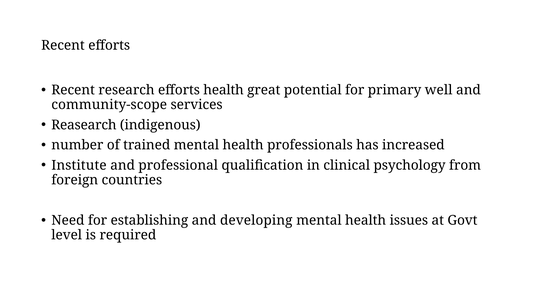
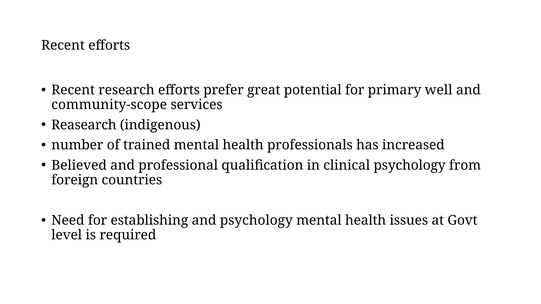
efforts health: health -> prefer
Institute: Institute -> Believed
and developing: developing -> psychology
